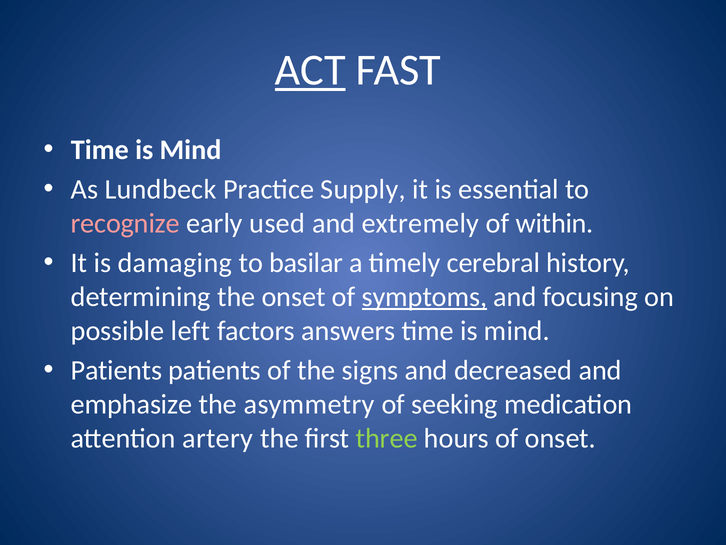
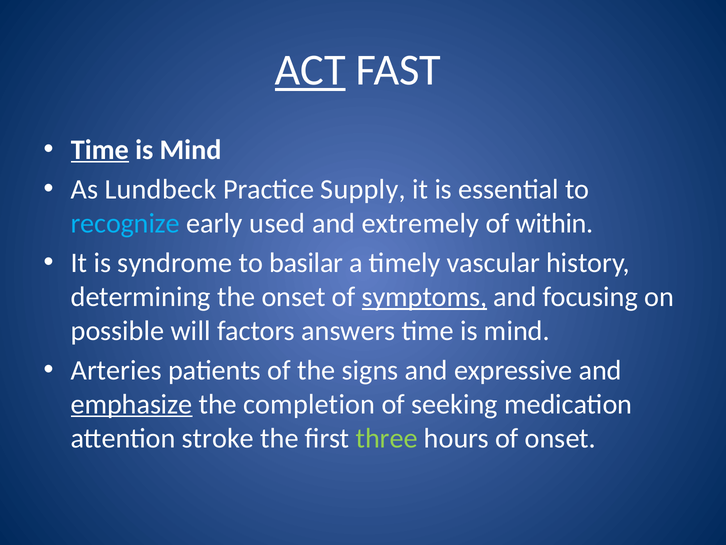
Time at (100, 150) underline: none -> present
recognize colour: pink -> light blue
damaging: damaging -> syndrome
cerebral: cerebral -> vascular
left: left -> will
Patients at (116, 370): Patients -> Arteries
decreased: decreased -> expressive
emphasize underline: none -> present
asymmetry: asymmetry -> completion
artery: artery -> stroke
